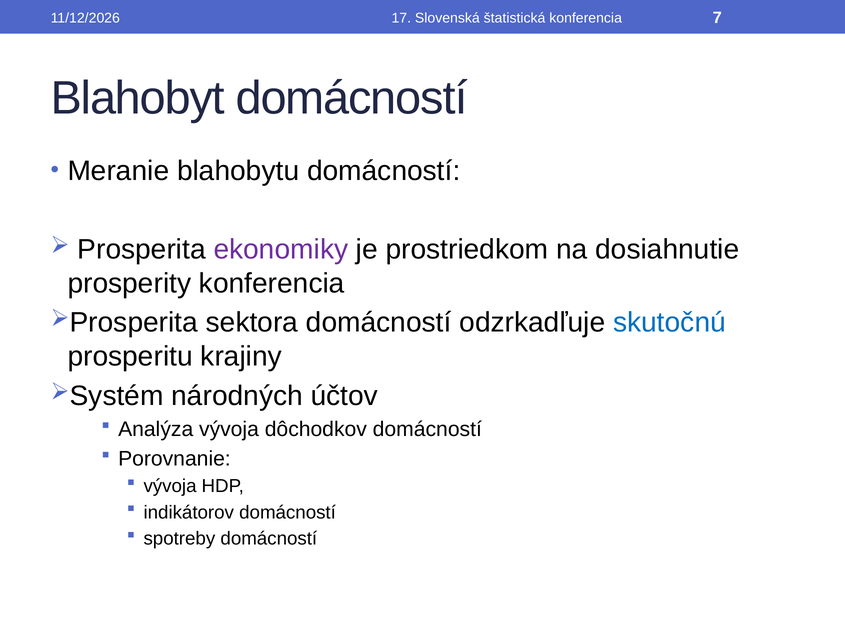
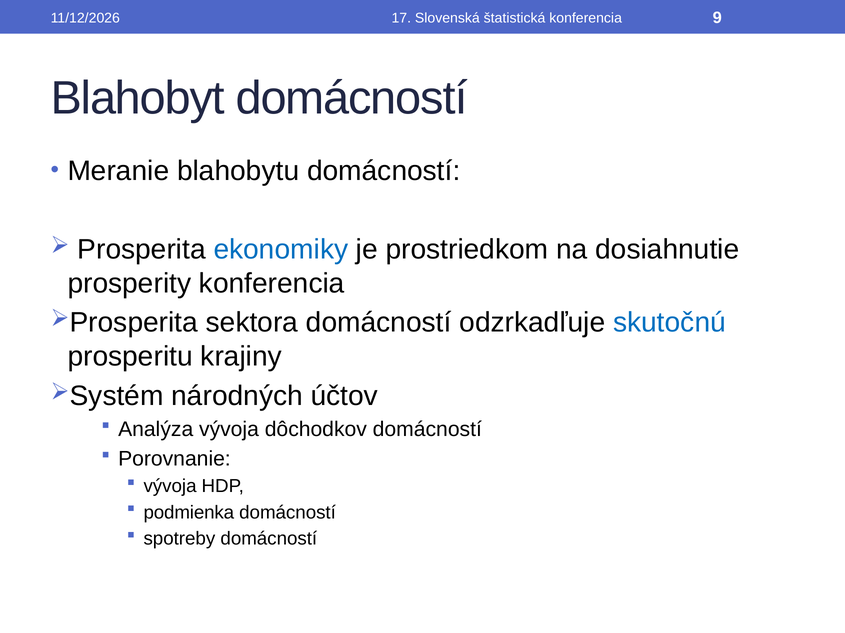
7: 7 -> 9
ekonomiky colour: purple -> blue
indikátorov: indikátorov -> podmienka
